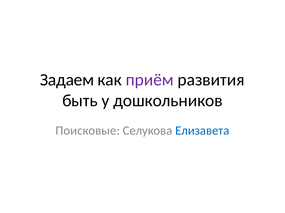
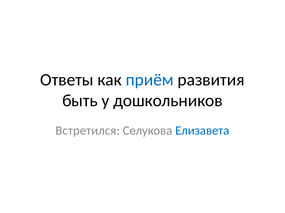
Задаем: Задаем -> Ответы
приём colour: purple -> blue
Поисковые: Поисковые -> Встретился
